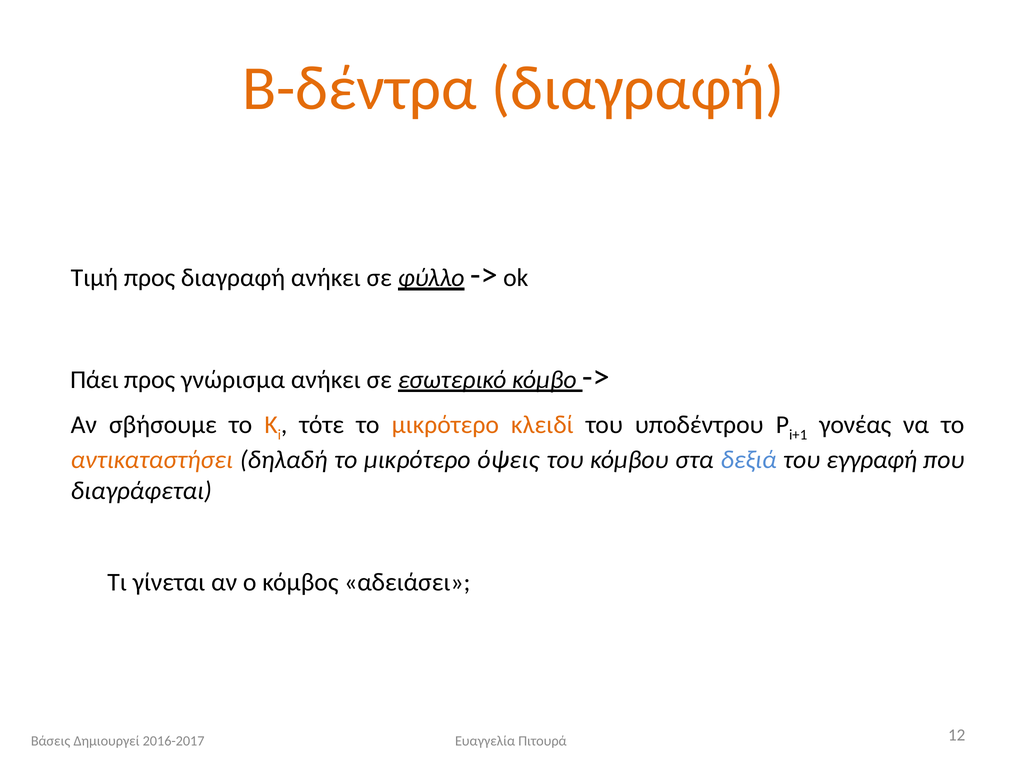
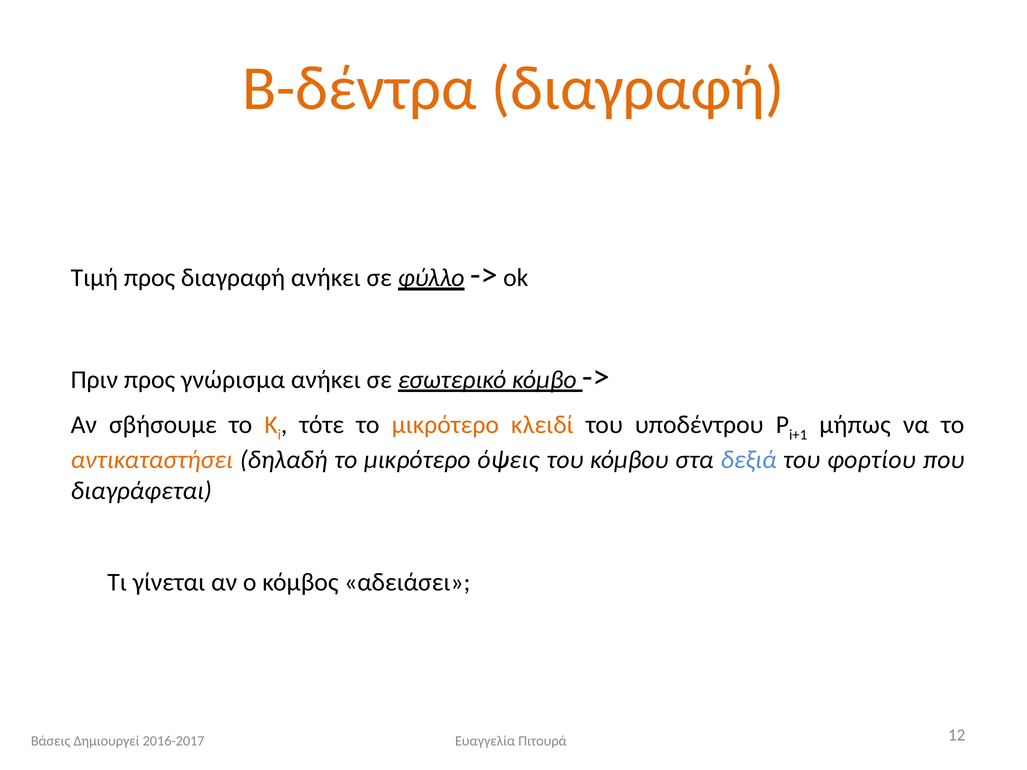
Πάει: Πάει -> Πριν
γονέας: γονέας -> μήπως
εγγραφή: εγγραφή -> φορτίου
